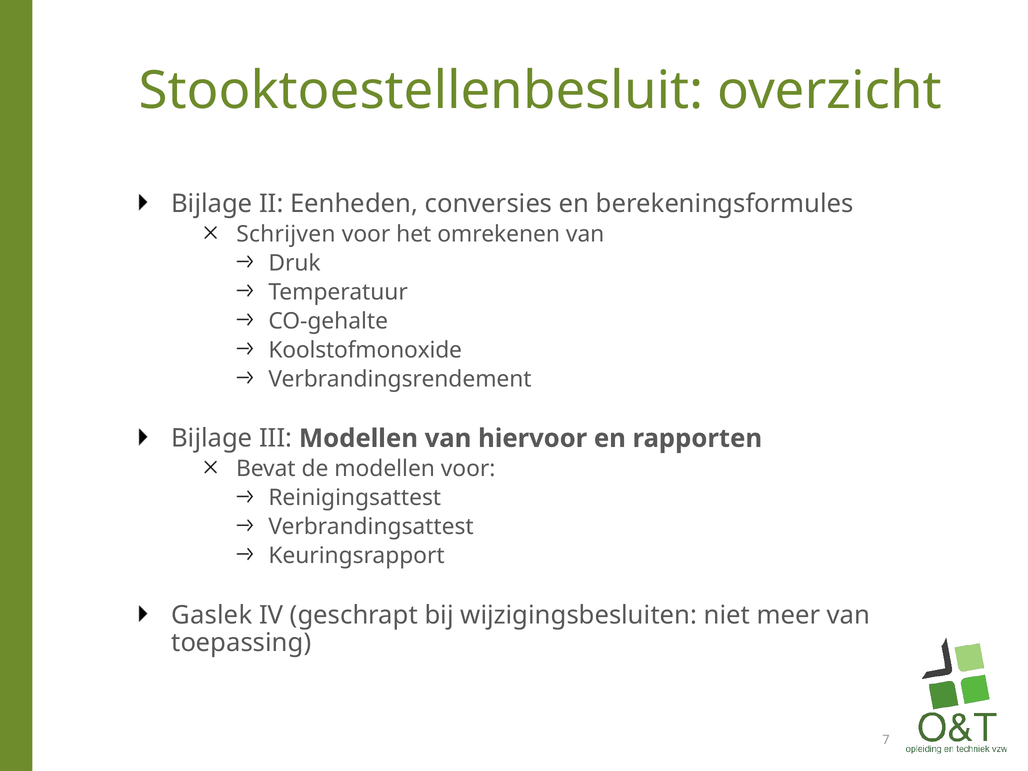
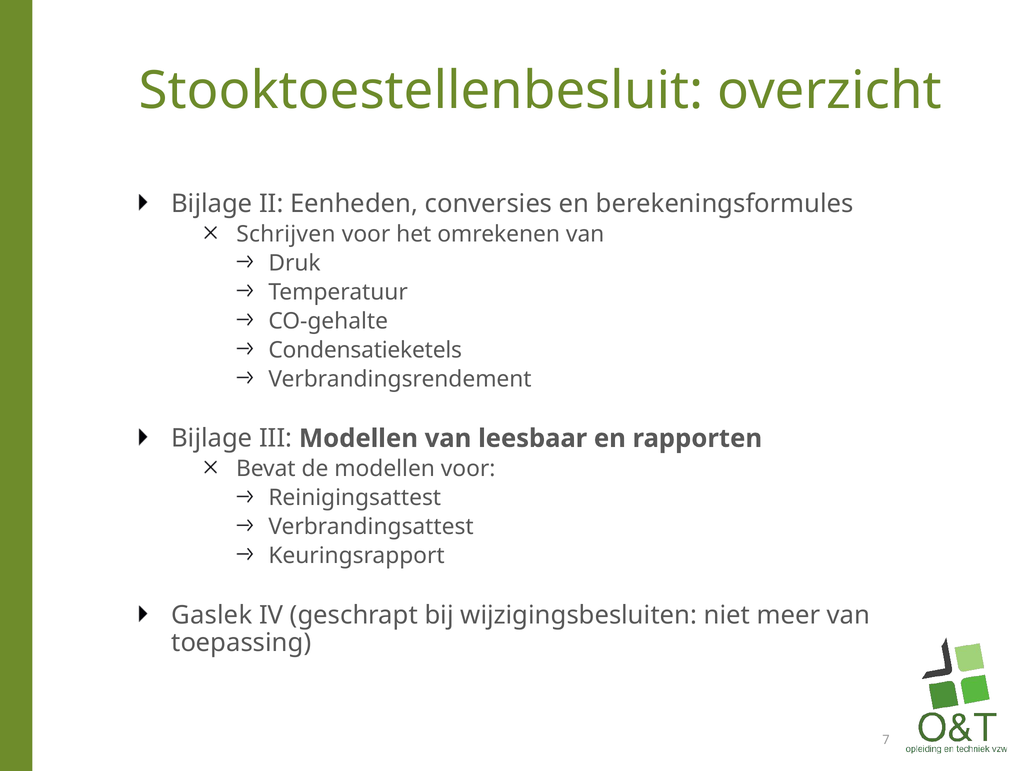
Koolstofmonoxide: Koolstofmonoxide -> Condensatieketels
hiervoor: hiervoor -> leesbaar
